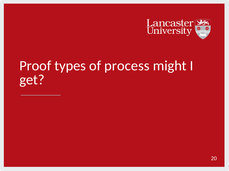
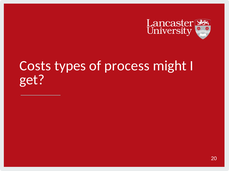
Proof: Proof -> Costs
